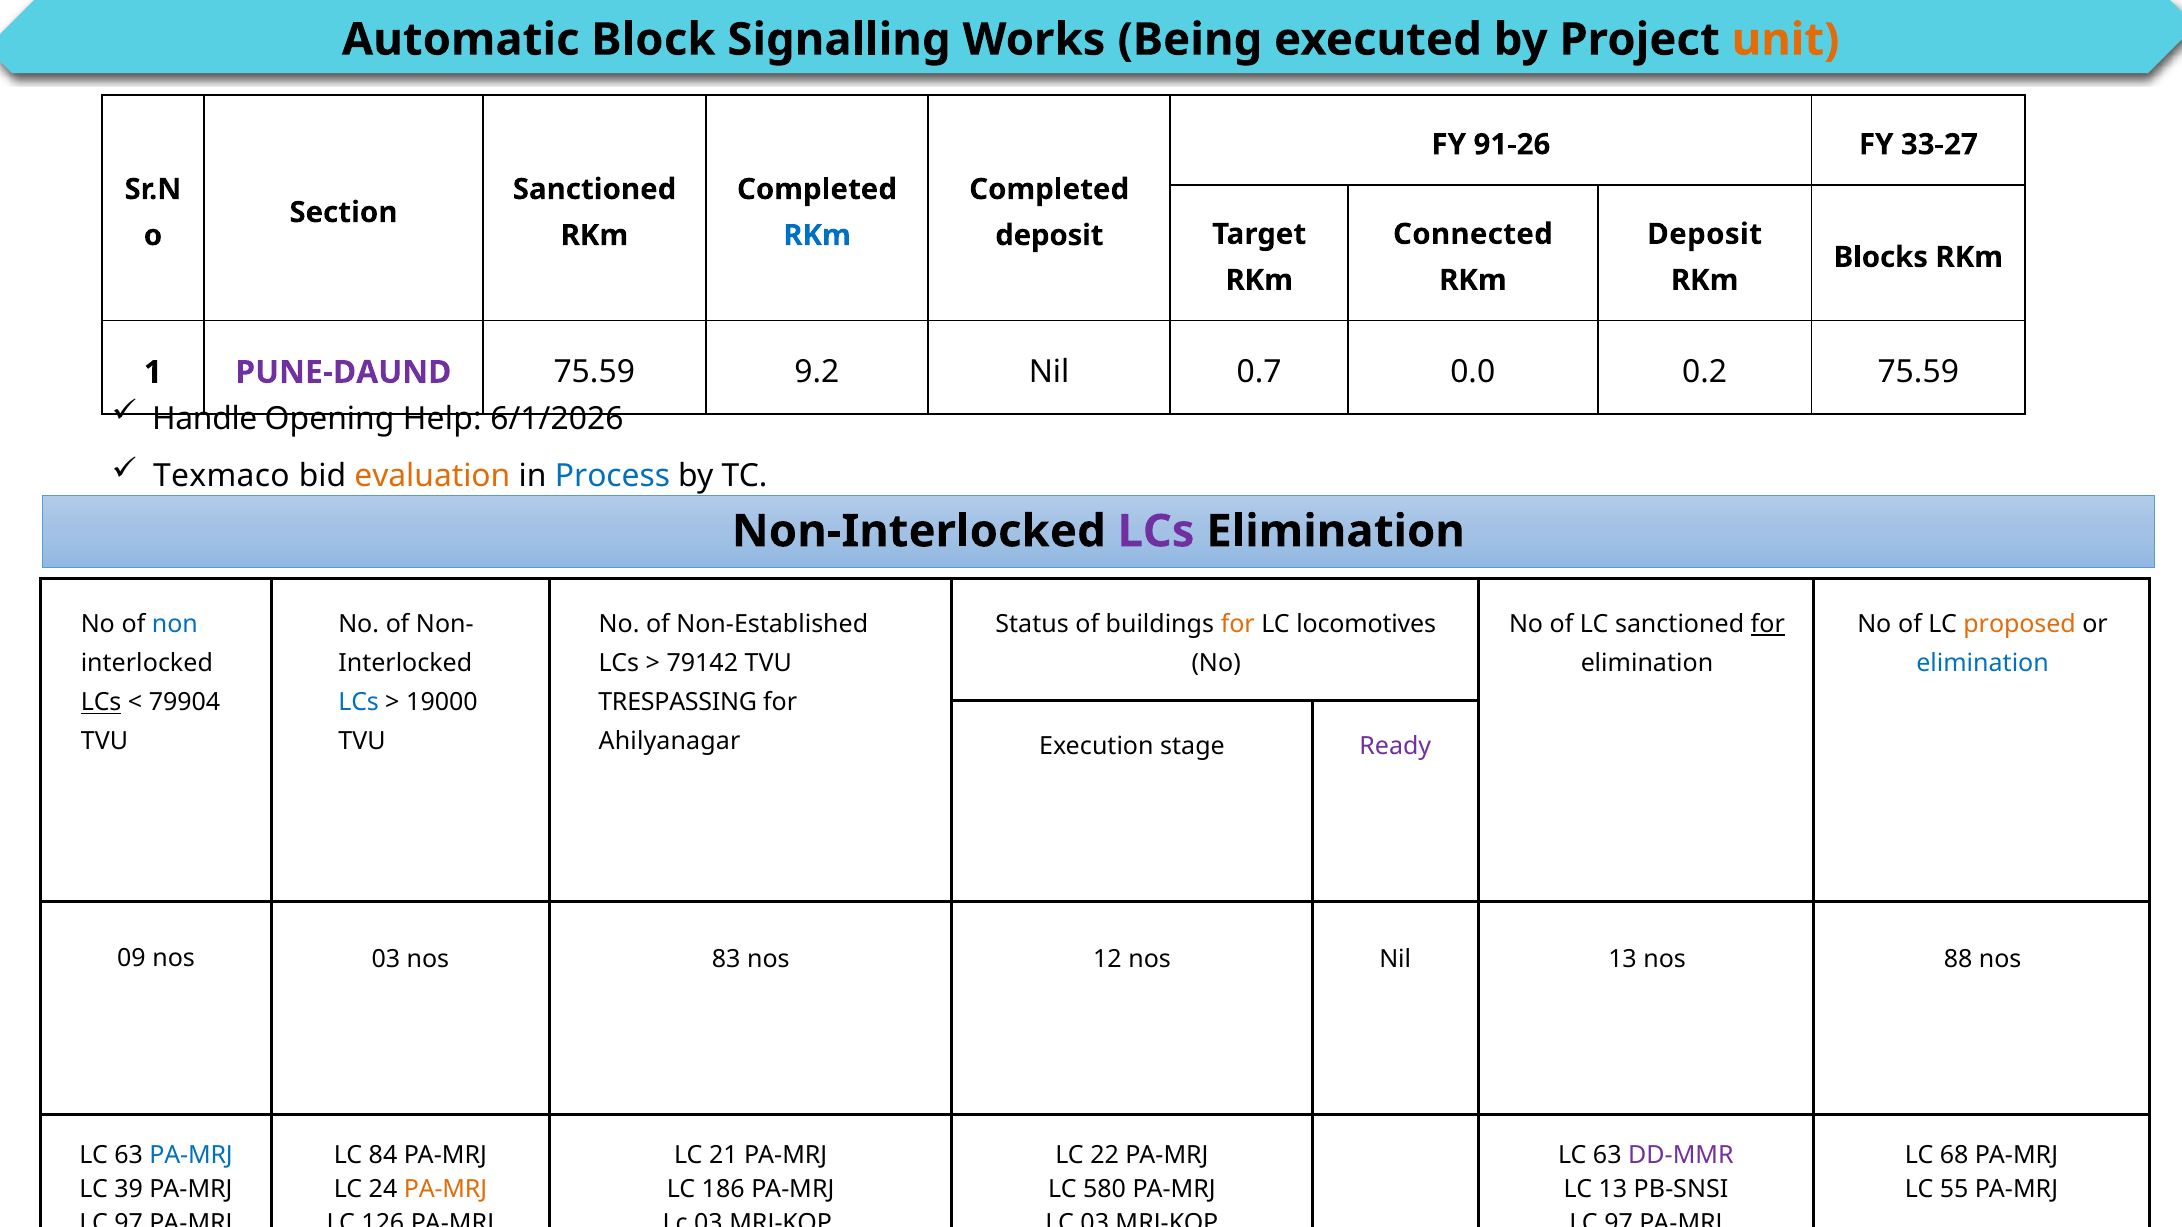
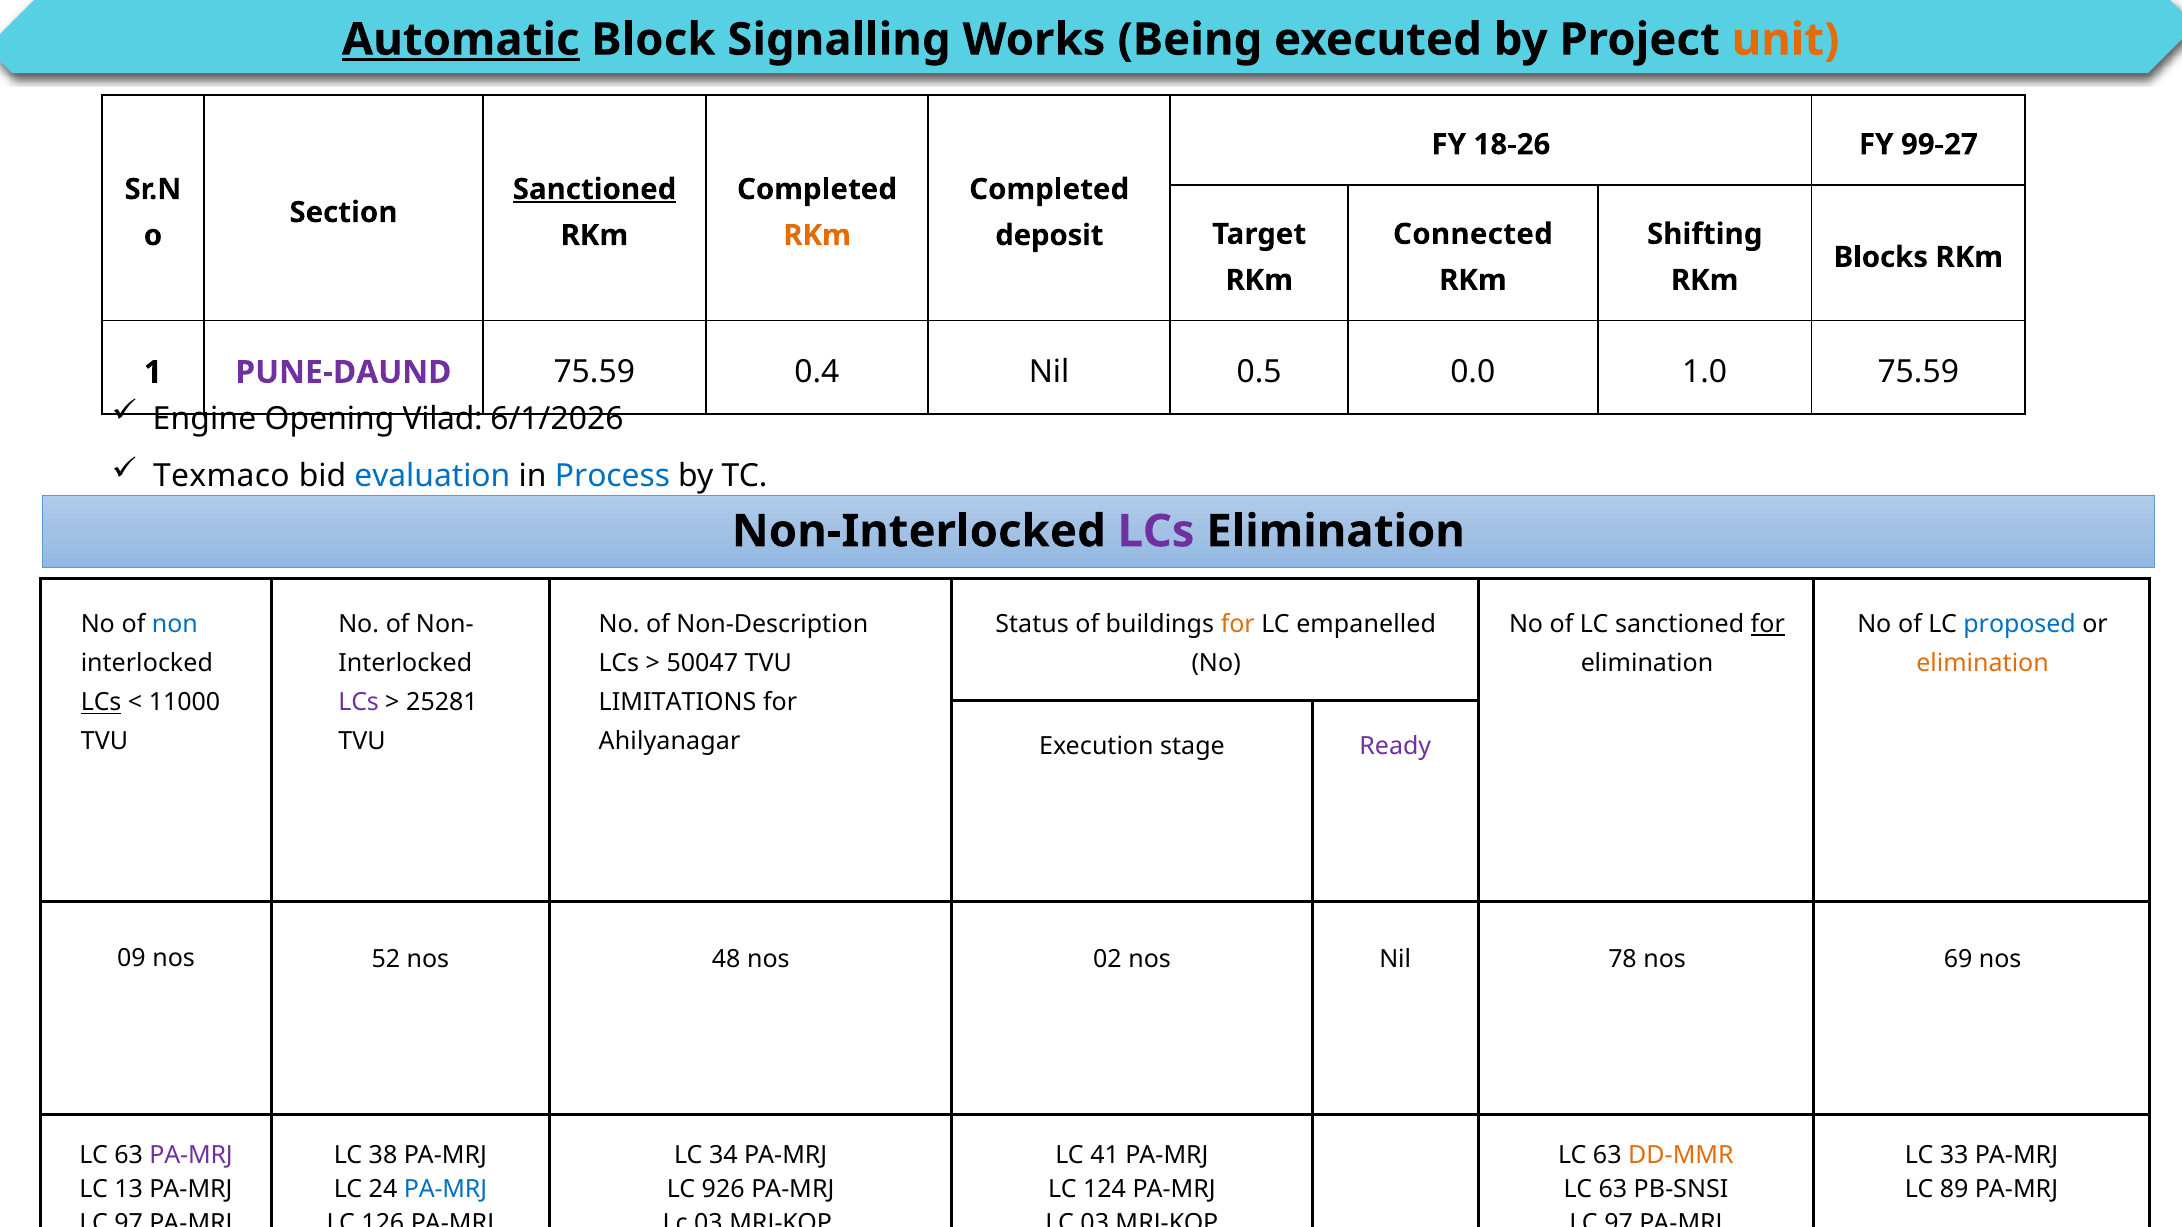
Automatic underline: none -> present
91-26: 91-26 -> 18-26
33-27: 33-27 -> 99-27
Sanctioned at (595, 189) underline: none -> present
Deposit at (1705, 234): Deposit -> Shifting
RKm at (817, 235) colour: blue -> orange
9.2: 9.2 -> 0.4
0.7: 0.7 -> 0.5
0.2: 0.2 -> 1.0
Handle: Handle -> Engine
Help: Help -> Vilad
evaluation colour: orange -> blue
Non-Established: Non-Established -> Non-Description
locomotives: locomotives -> empanelled
proposed colour: orange -> blue
79142: 79142 -> 50047
elimination at (1983, 664) colour: blue -> orange
79904: 79904 -> 11000
LCs at (359, 703) colour: blue -> purple
19000: 19000 -> 25281
TRESPASSING: TRESPASSING -> LIMITATIONS
nos 03: 03 -> 52
83: 83 -> 48
12: 12 -> 02
Nil 13: 13 -> 78
88: 88 -> 69
PA-MRJ at (191, 1155) colour: blue -> purple
84: 84 -> 38
21 at (723, 1155): 21 -> 34
22: 22 -> 41
DD-MMR at (1681, 1155) colour: purple -> orange
68: 68 -> 33
39: 39 -> 13
PA-MRJ at (445, 1189) colour: orange -> blue
186: 186 -> 926
580: 580 -> 124
13 at (1613, 1189): 13 -> 63
55: 55 -> 89
